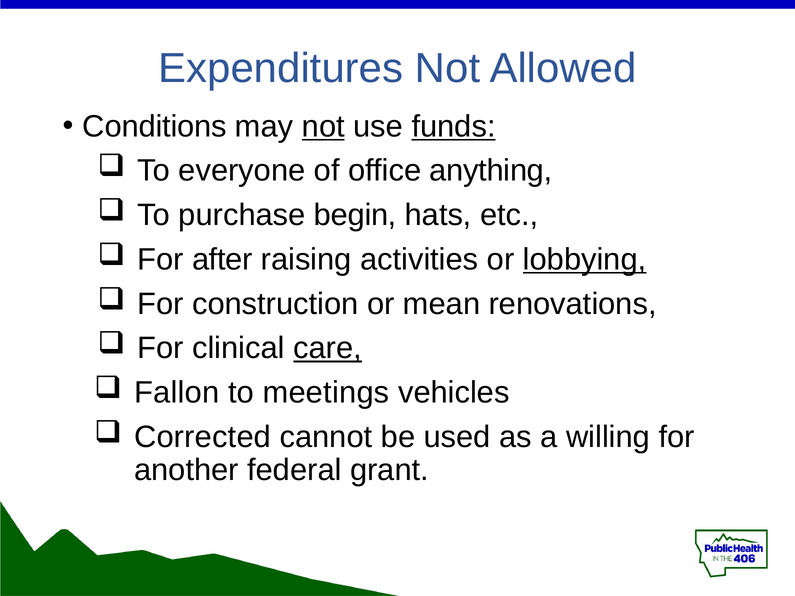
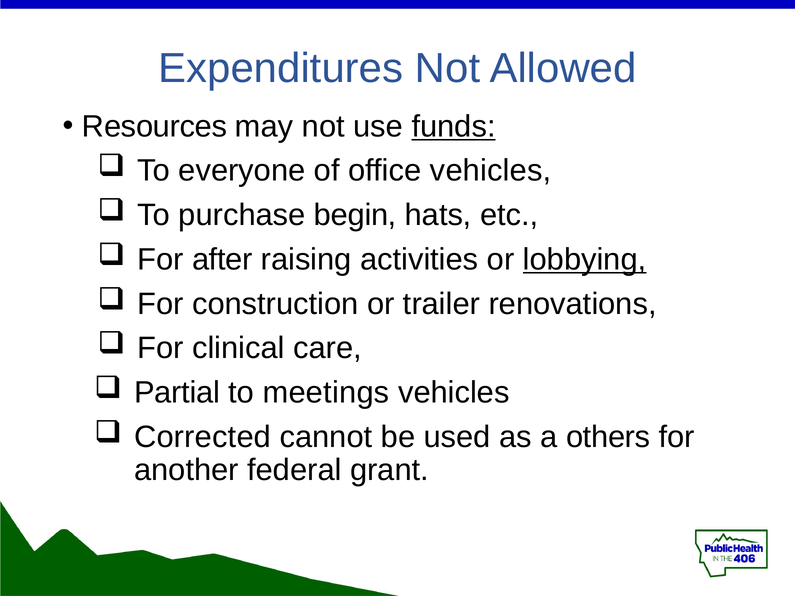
Conditions: Conditions -> Resources
not at (323, 126) underline: present -> none
office anything: anything -> vehicles
mean: mean -> trailer
care underline: present -> none
Fallon: Fallon -> Partial
willing: willing -> others
